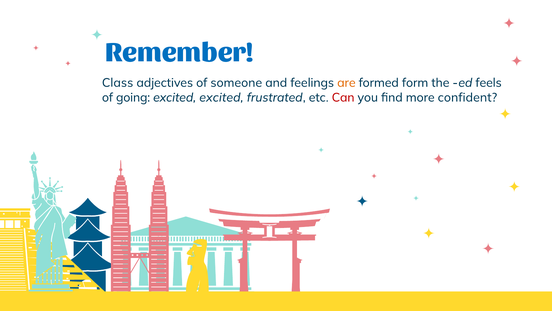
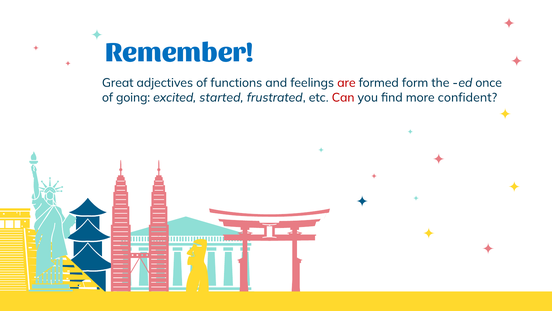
Class: Class -> Great
someone: someone -> functions
are colour: orange -> red
feels: feels -> once
excited excited: excited -> started
